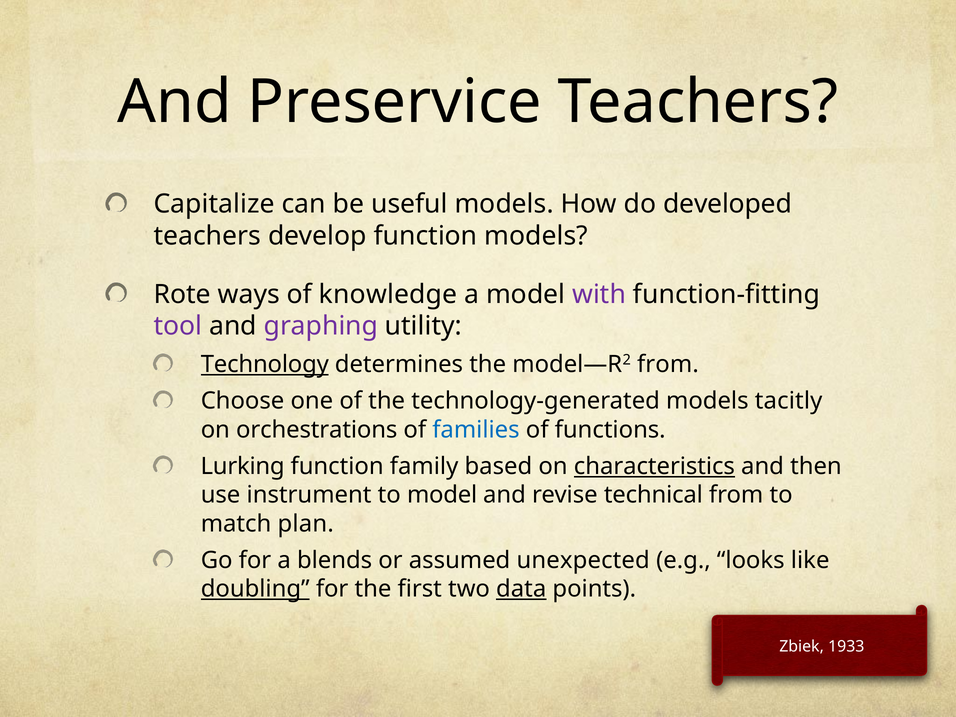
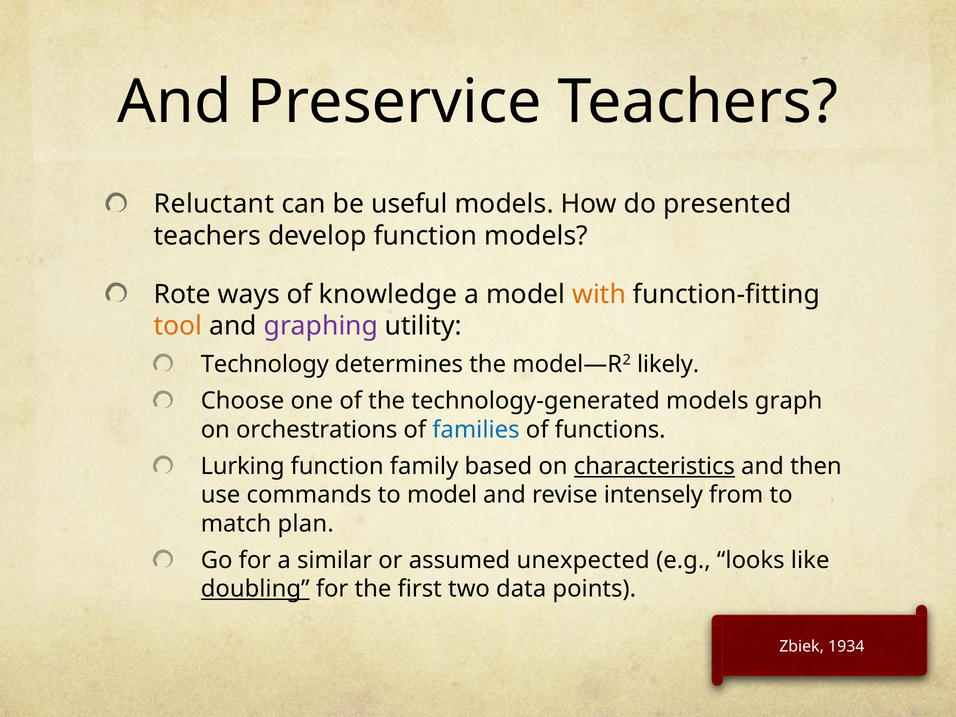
Capitalize: Capitalize -> Reluctant
developed: developed -> presented
with colour: purple -> orange
tool colour: purple -> orange
Technology underline: present -> none
model—R2 from: from -> likely
tacitly: tacitly -> graph
instrument: instrument -> commands
technical: technical -> intensely
blends: blends -> similar
data underline: present -> none
1933: 1933 -> 1934
